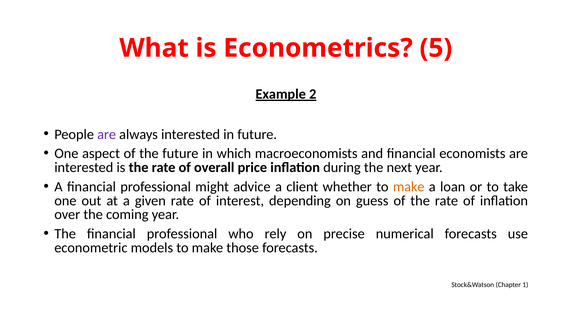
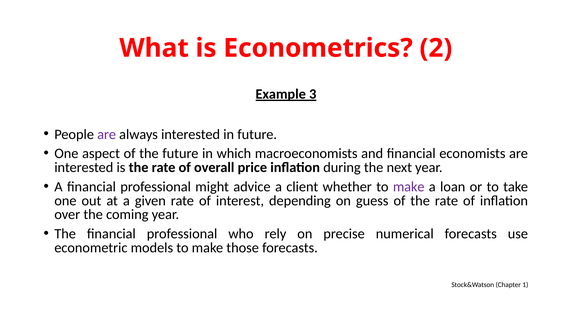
5: 5 -> 2
2: 2 -> 3
make at (409, 187) colour: orange -> purple
